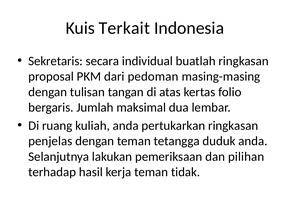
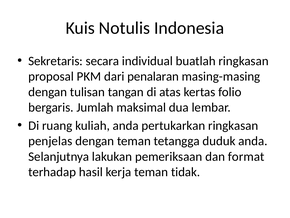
Terkait: Terkait -> Notulis
pedoman: pedoman -> penalaran
pilihan: pilihan -> format
